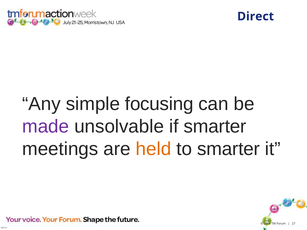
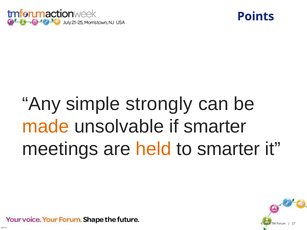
Direct: Direct -> Points
focusing: focusing -> strongly
made colour: purple -> orange
